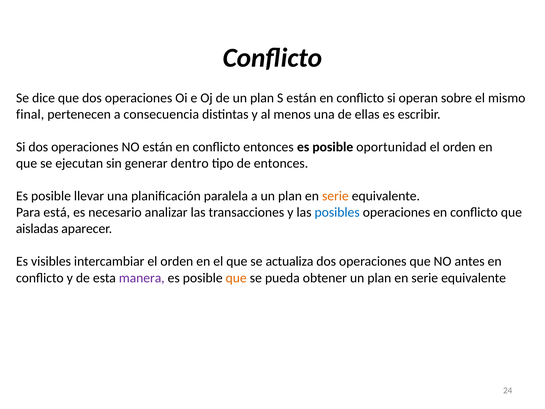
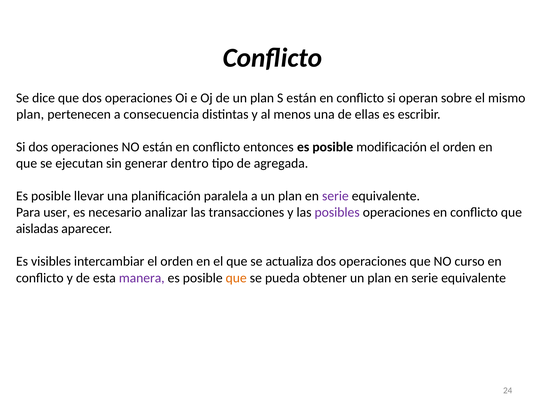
final at (30, 114): final -> plan
oportunidad: oportunidad -> modificación
de entonces: entonces -> agregada
serie at (335, 196) colour: orange -> purple
está: está -> user
posibles colour: blue -> purple
antes: antes -> curso
